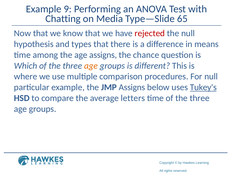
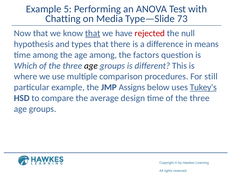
9: 9 -> 5
65: 65 -> 73
that at (93, 33) underline: none -> present
age assigns: assigns -> among
chance: chance -> factors
age at (91, 66) colour: orange -> black
For null: null -> still
letters: letters -> design
